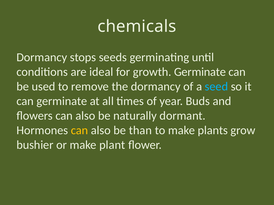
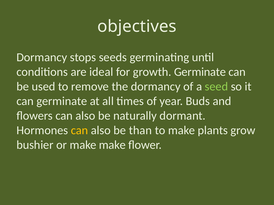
chemicals: chemicals -> objectives
seed colour: light blue -> light green
make plant: plant -> make
